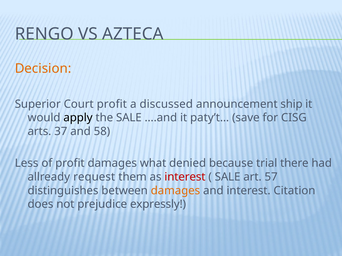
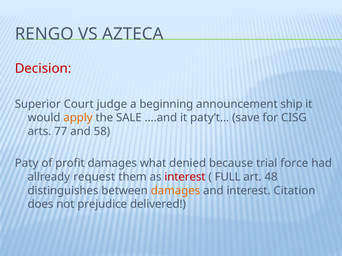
Decision colour: orange -> red
Court profit: profit -> judge
discussed: discussed -> beginning
apply colour: black -> orange
37: 37 -> 77
Less: Less -> Paty
there: there -> force
SALE at (228, 177): SALE -> FULL
57: 57 -> 48
expressly: expressly -> delivered
